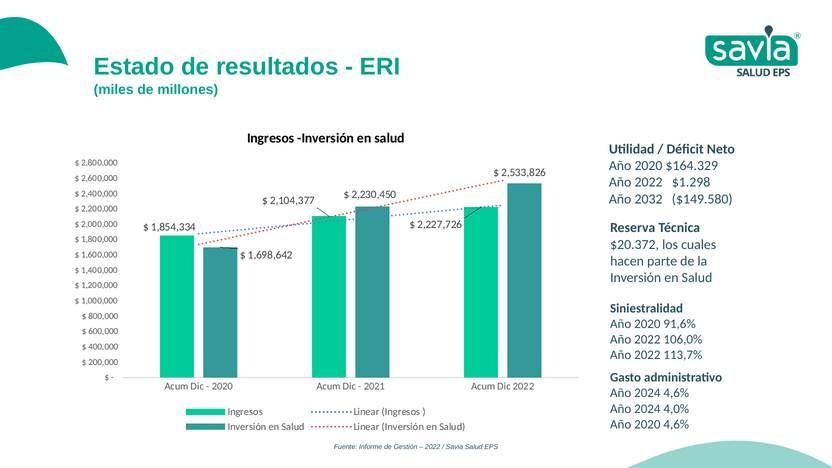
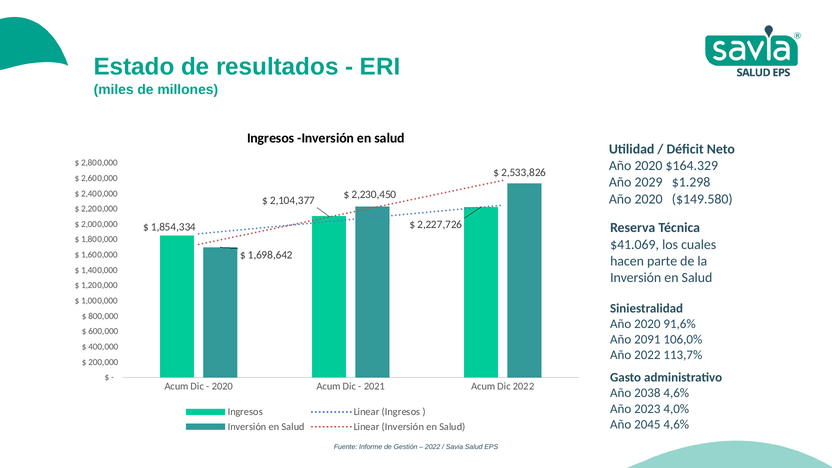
2022 at (649, 182): 2022 -> 2029
2032 at (649, 199): 2032 -> 2020
$20.372: $20.372 -> $41.069
2022 at (647, 340): 2022 -> 2091
2024 at (647, 393): 2024 -> 2038
2024 at (647, 409): 2024 -> 2023
2020 at (647, 424): 2020 -> 2045
